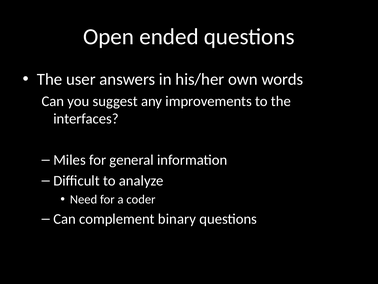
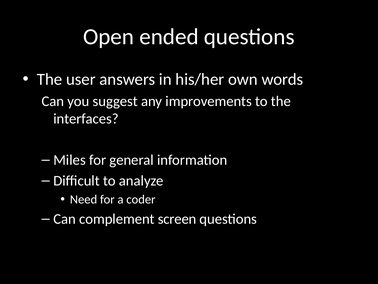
binary: binary -> screen
